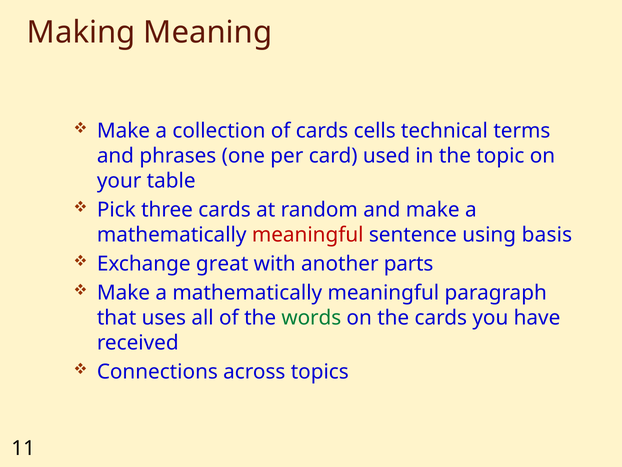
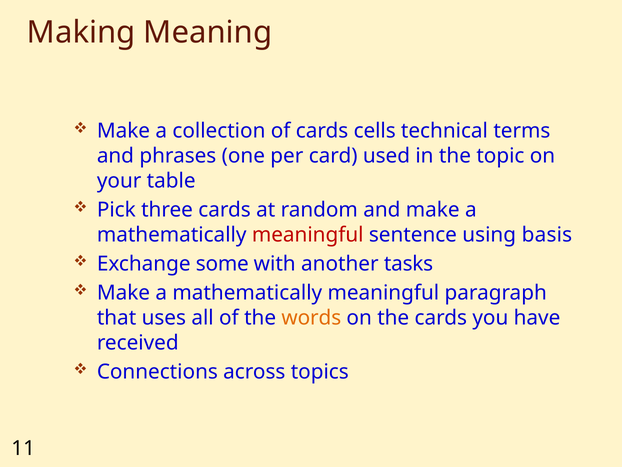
great: great -> some
parts: parts -> tasks
words colour: green -> orange
